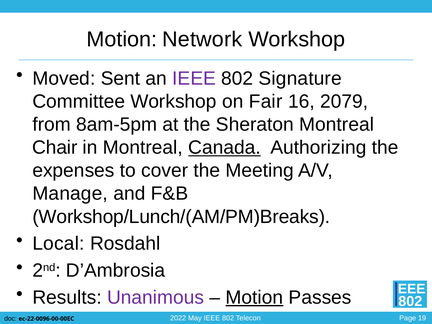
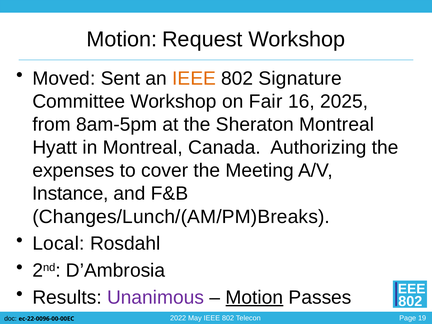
Network: Network -> Request
IEEE at (194, 78) colour: purple -> orange
2079: 2079 -> 2025
Chair: Chair -> Hyatt
Canada underline: present -> none
Manage: Manage -> Instance
Workshop/Lunch/(AM/PM)Breaks: Workshop/Lunch/(AM/PM)Breaks -> Changes/Lunch/(AM/PM)Breaks
